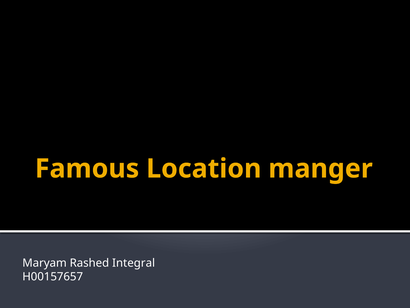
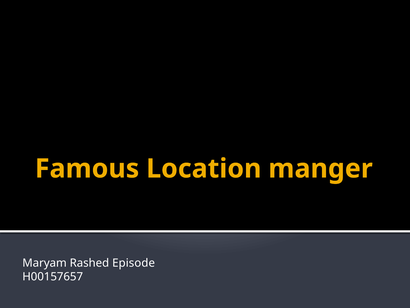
Integral: Integral -> Episode
